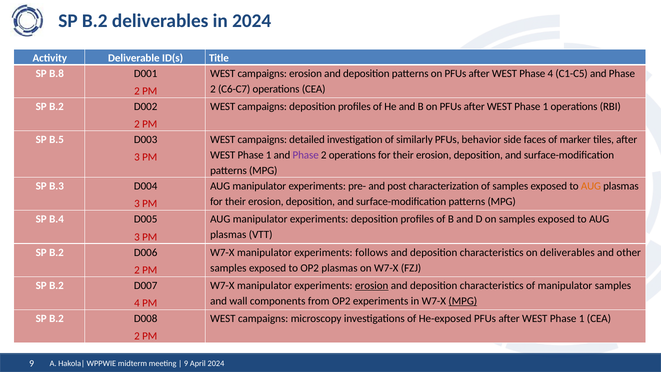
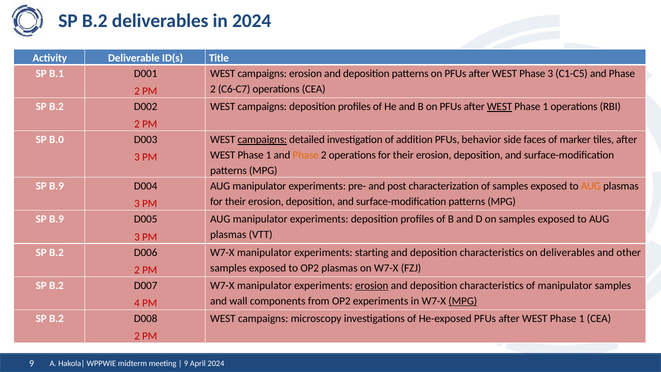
B.8: B.8 -> B.1
Phase 4: 4 -> 3
WEST at (500, 107) underline: none -> present
B.5: B.5 -> B.0
campaigns at (262, 140) underline: none -> present
similarly: similarly -> addition
Phase at (306, 155) colour: purple -> orange
B.3 at (57, 186): B.3 -> B.9
B.4 at (57, 219): B.4 -> B.9
follows: follows -> starting
